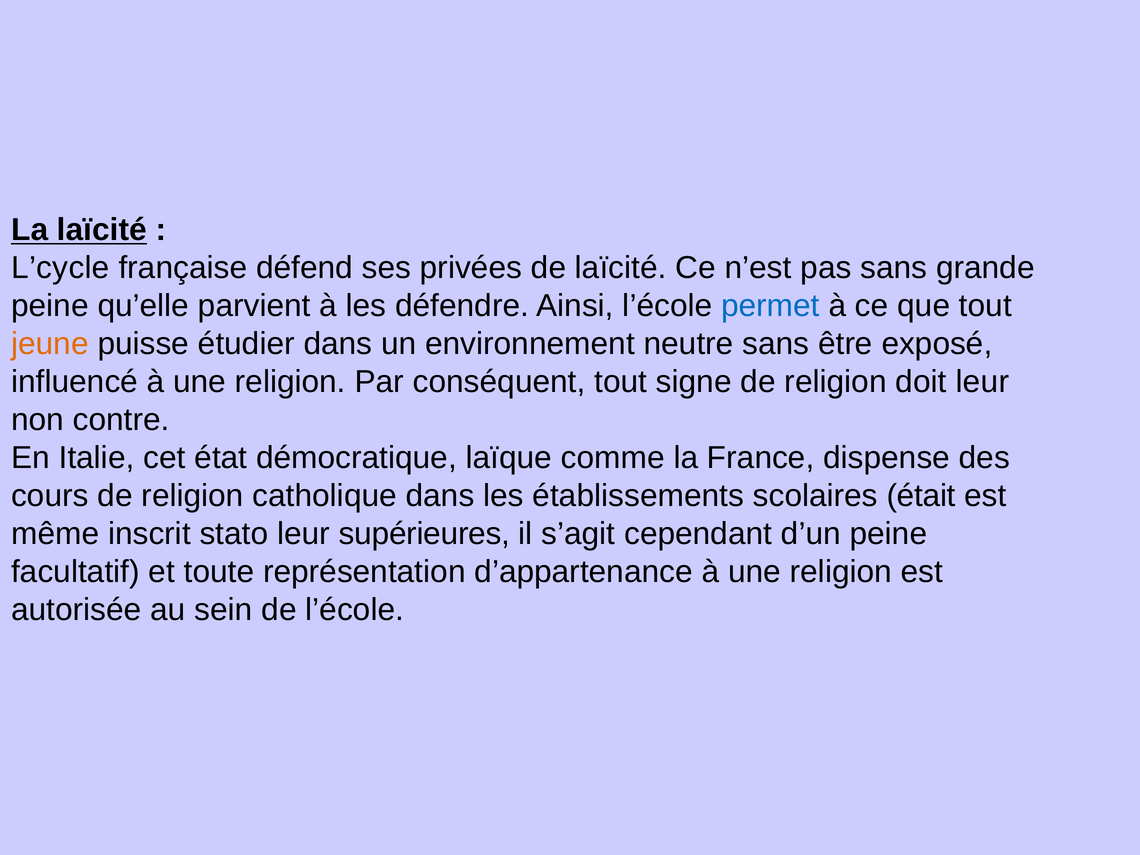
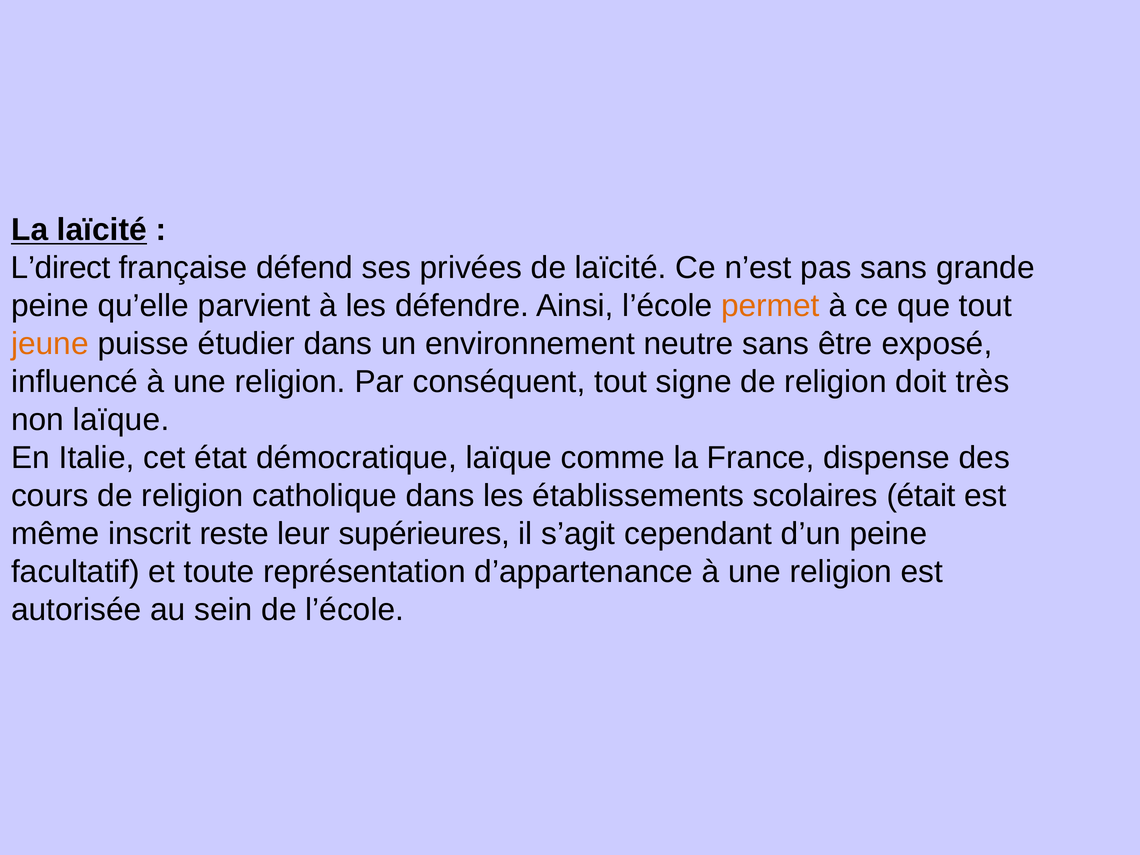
L’cycle: L’cycle -> L’direct
permet colour: blue -> orange
doit leur: leur -> très
non contre: contre -> laïque
stato: stato -> reste
